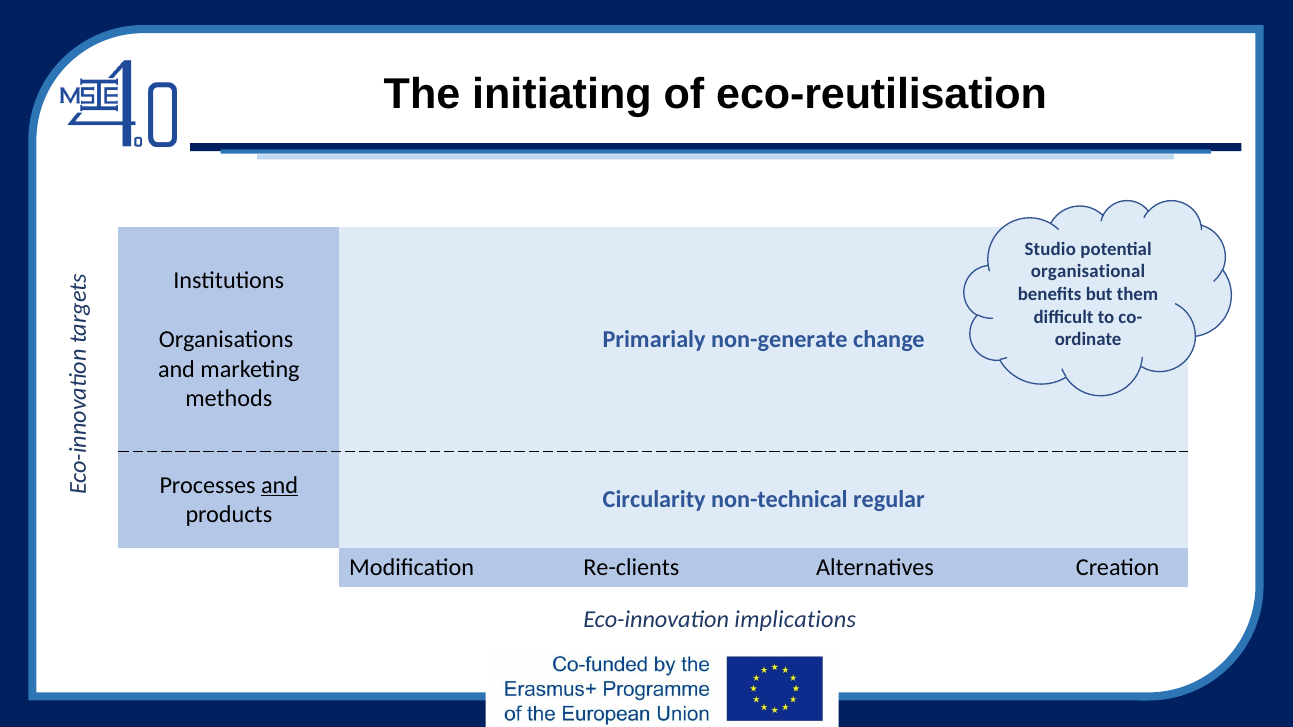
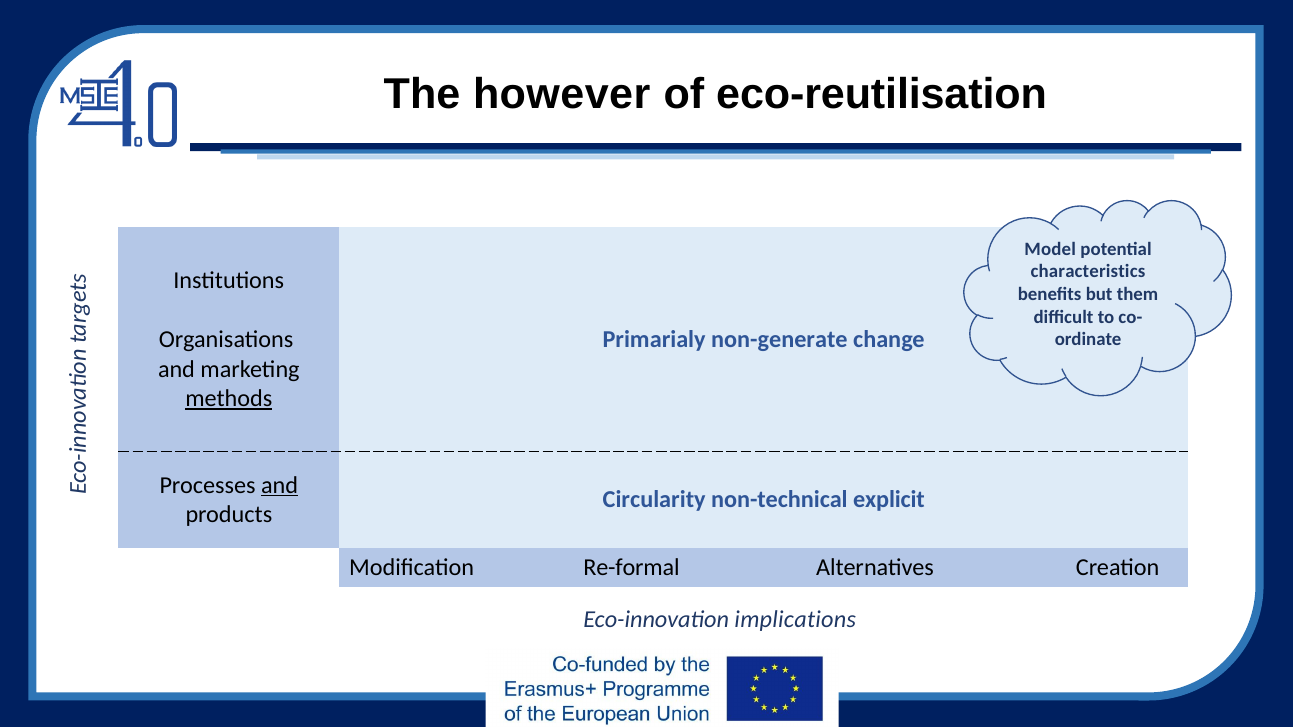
initiating: initiating -> however
Studio: Studio -> Model
organisational: organisational -> characteristics
methods underline: none -> present
regular: regular -> explicit
Re-clients: Re-clients -> Re-formal
